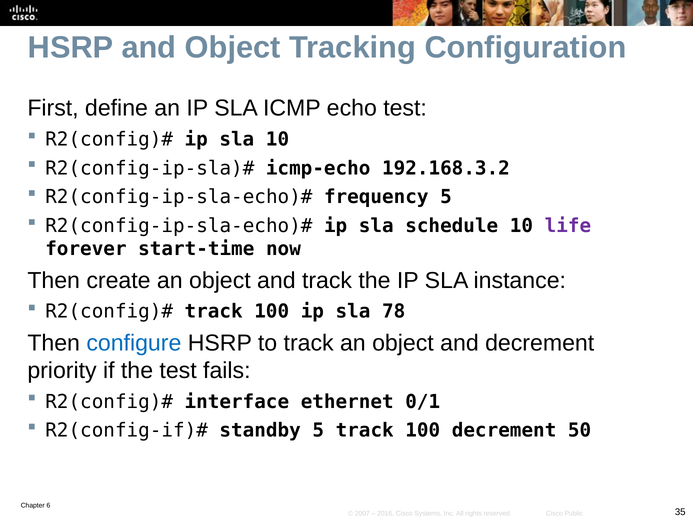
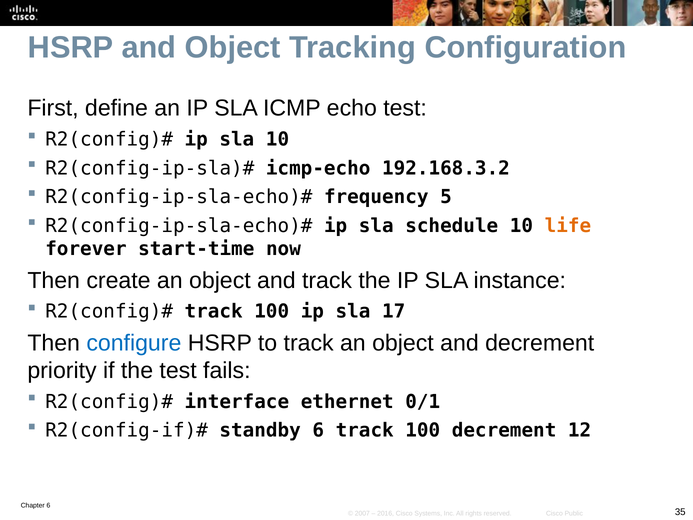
life colour: purple -> orange
78: 78 -> 17
standby 5: 5 -> 6
50: 50 -> 12
